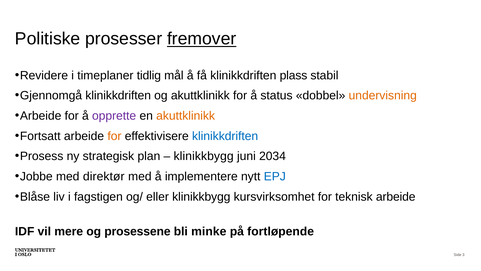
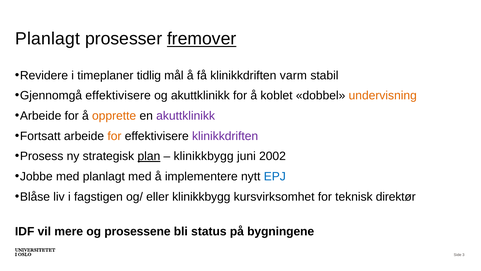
Politiske at (48, 39): Politiske -> Planlagt
plass: plass -> varm
Gjennomgå klinikkdriften: klinikkdriften -> effektivisere
status: status -> koblet
opprette colour: purple -> orange
akuttklinikk at (186, 116) colour: orange -> purple
klinikkdriften at (225, 136) colour: blue -> purple
plan underline: none -> present
2034: 2034 -> 2002
med direktør: direktør -> planlagt
teknisk arbeide: arbeide -> direktør
minke: minke -> status
fortløpende: fortløpende -> bygningene
